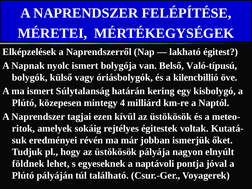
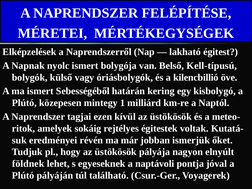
Való-típusú: Való-típusú -> Kell-típusú
Súlytalanság: Súlytalanság -> Sebességéből
4: 4 -> 1
